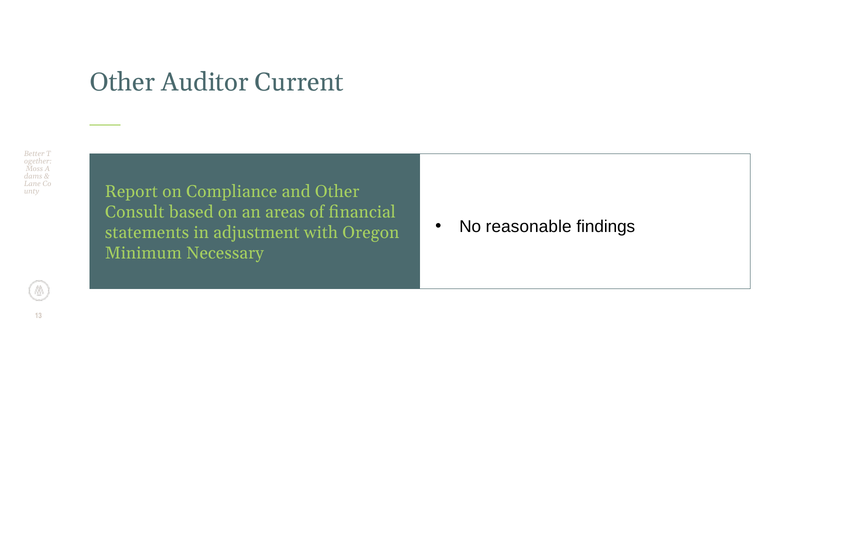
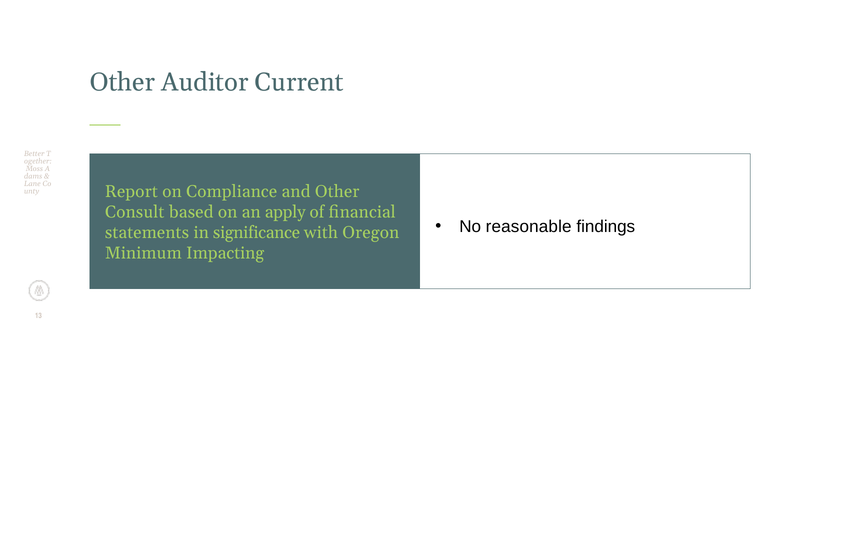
areas: areas -> apply
adjustment: adjustment -> significance
Necessary: Necessary -> Impacting
